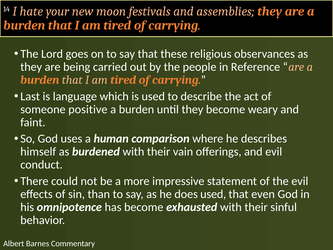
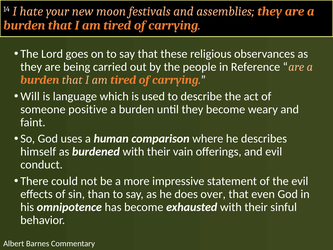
Last: Last -> Will
does used: used -> over
